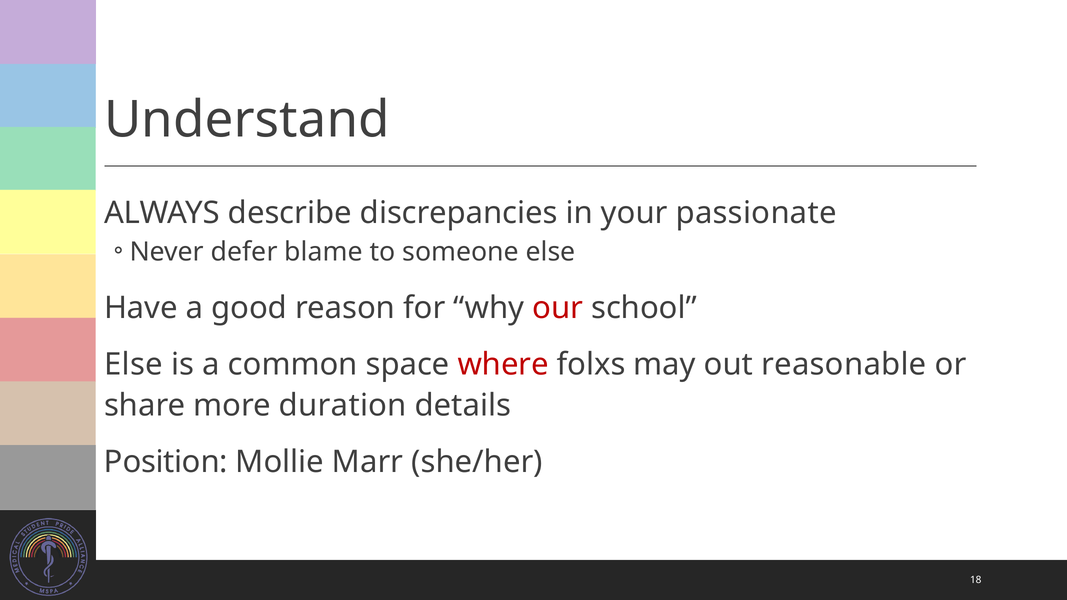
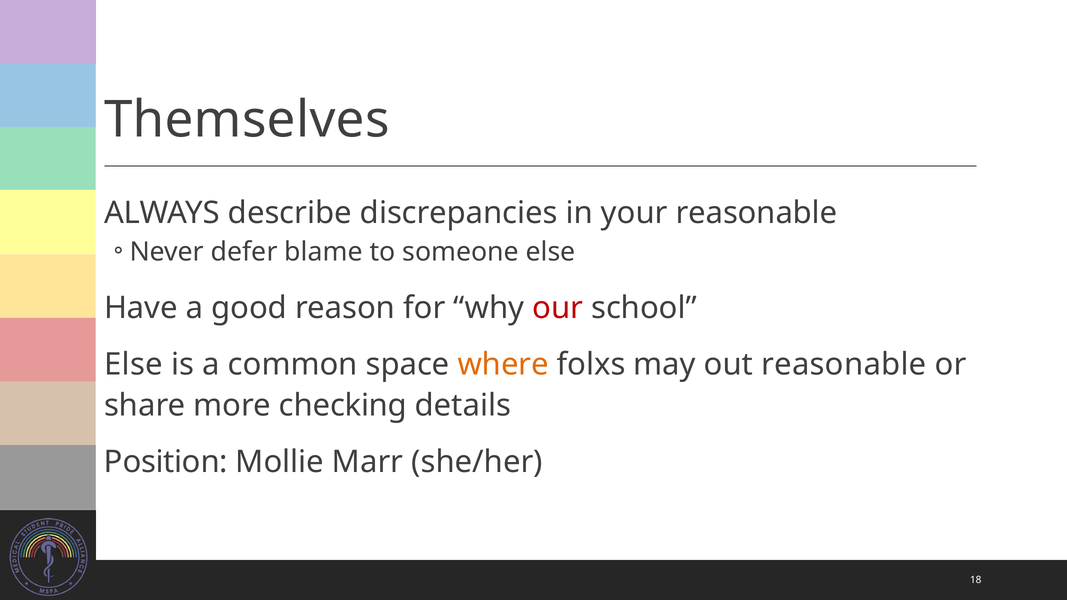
Understand: Understand -> Themselves
your passionate: passionate -> reasonable
where colour: red -> orange
duration: duration -> checking
